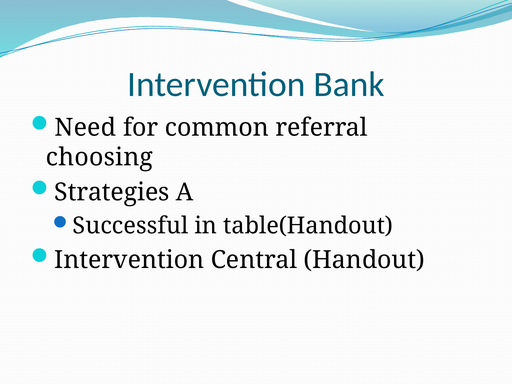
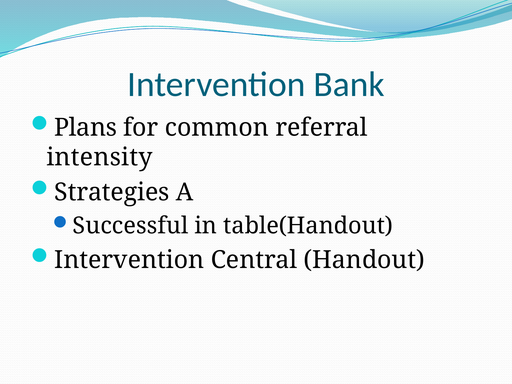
Need: Need -> Plans
choosing: choosing -> intensity
